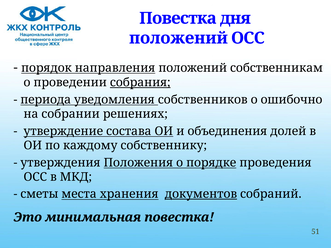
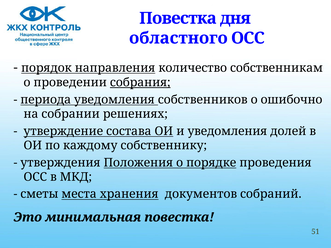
положений at (178, 38): положений -> областного
направления положений: положений -> количество
и объединения: объединения -> уведомления
документов underline: present -> none
